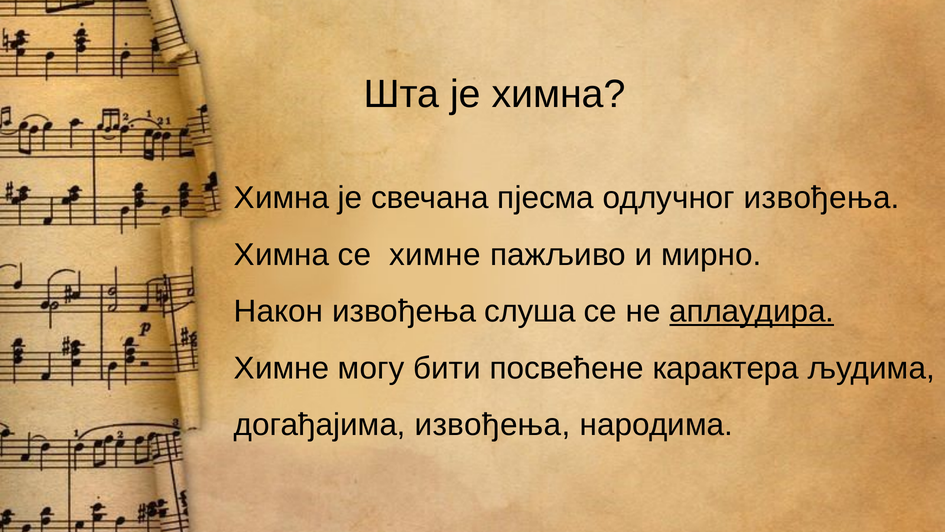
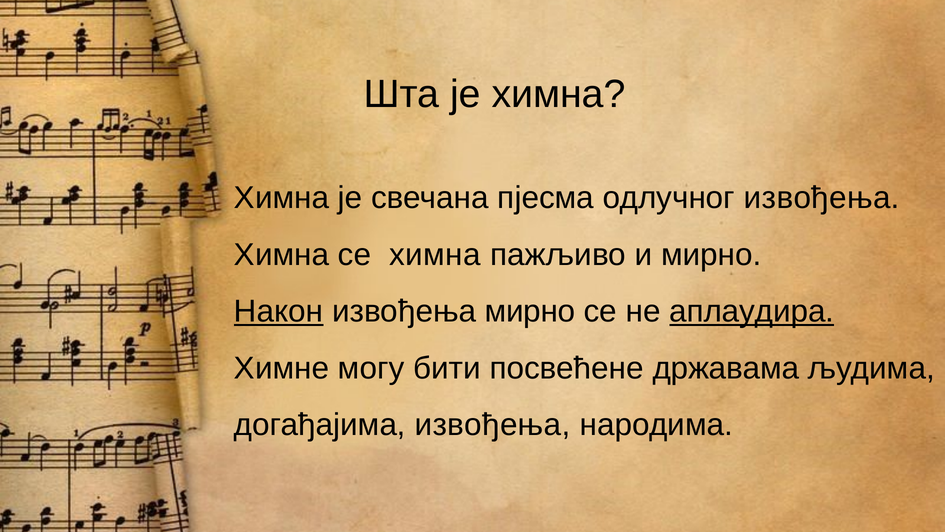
се химне: химне -> химна
Након underline: none -> present
извођења слуша: слуша -> мирно
карактера: карактера -> државама
